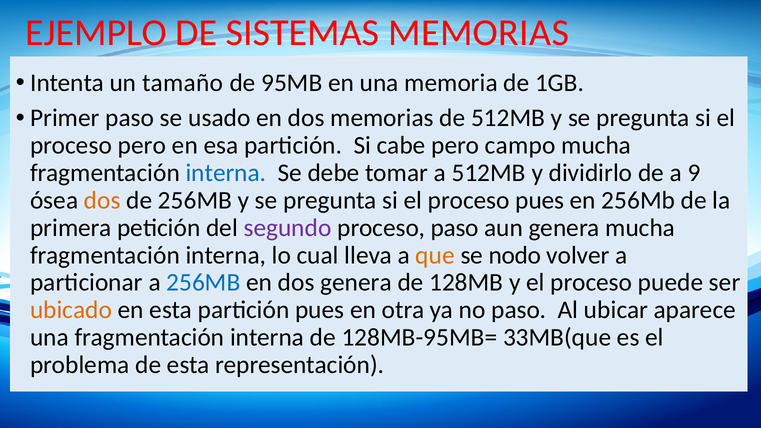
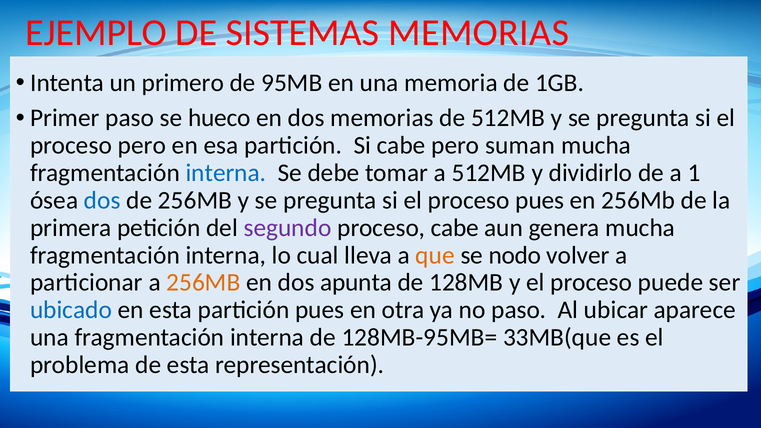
tamaño: tamaño -> primero
usado: usado -> hueco
campo: campo -> suman
9: 9 -> 1
dos at (102, 200) colour: orange -> blue
proceso paso: paso -> cabe
256MB at (203, 283) colour: blue -> orange
dos genera: genera -> apunta
ubicado colour: orange -> blue
